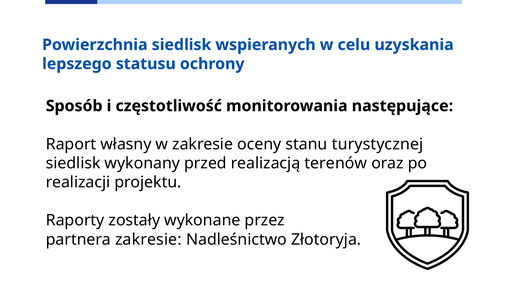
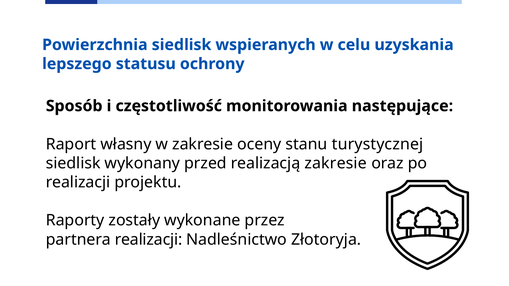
realizacją terenów: terenów -> zakresie
partnera zakresie: zakresie -> realizacji
